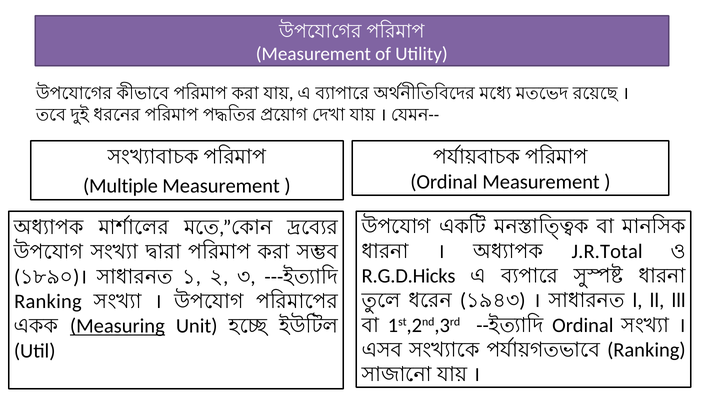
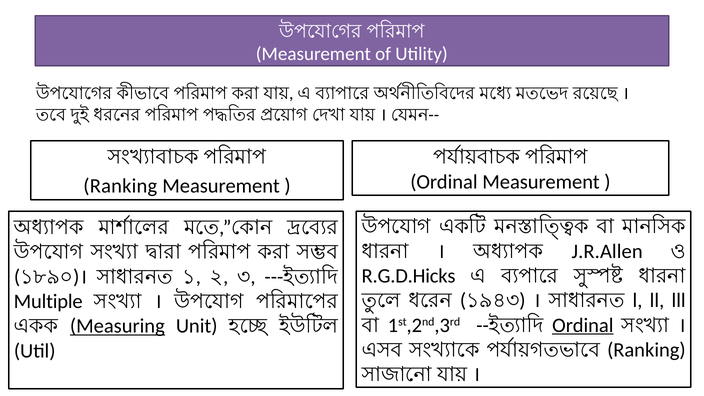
Multiple at (121, 186): Multiple -> Ranking
J.R.Total: J.R.Total -> J.R.Allen
Ranking at (48, 302): Ranking -> Multiple
Ordinal at (583, 325) underline: none -> present
